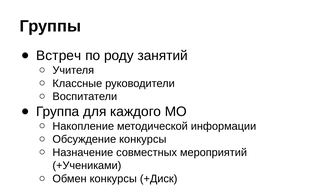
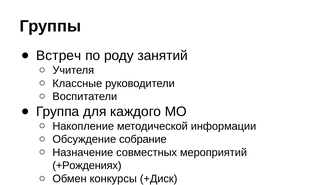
Обсуждение конкурсы: конкурсы -> собрание
+Учениками: +Учениками -> +Рождениях
